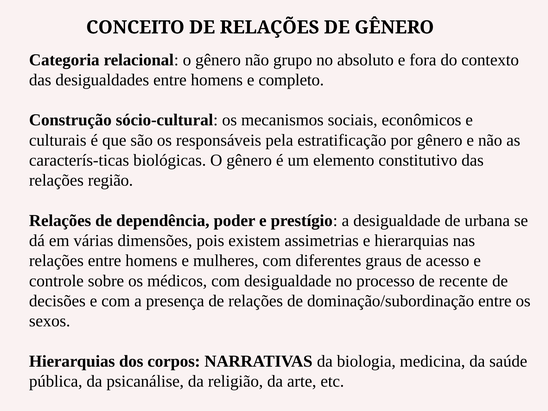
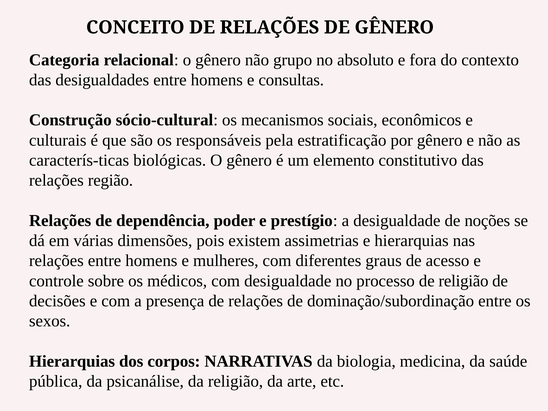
completo: completo -> consultas
urbana: urbana -> noções
de recente: recente -> religião
